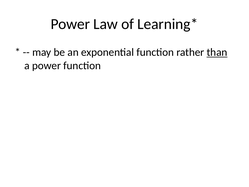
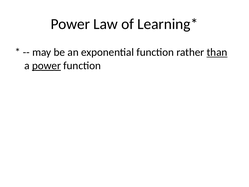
power at (46, 66) underline: none -> present
